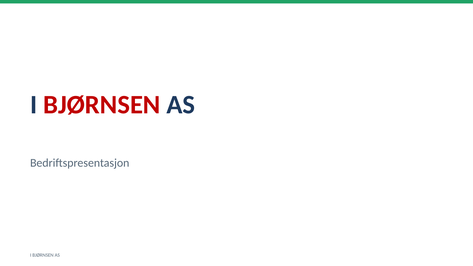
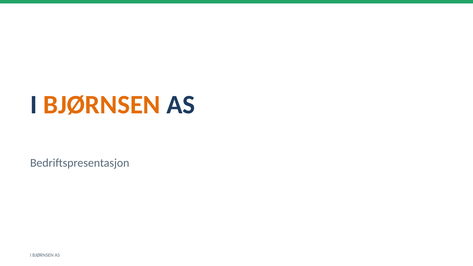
BJØRNSEN at (102, 105) colour: red -> orange
